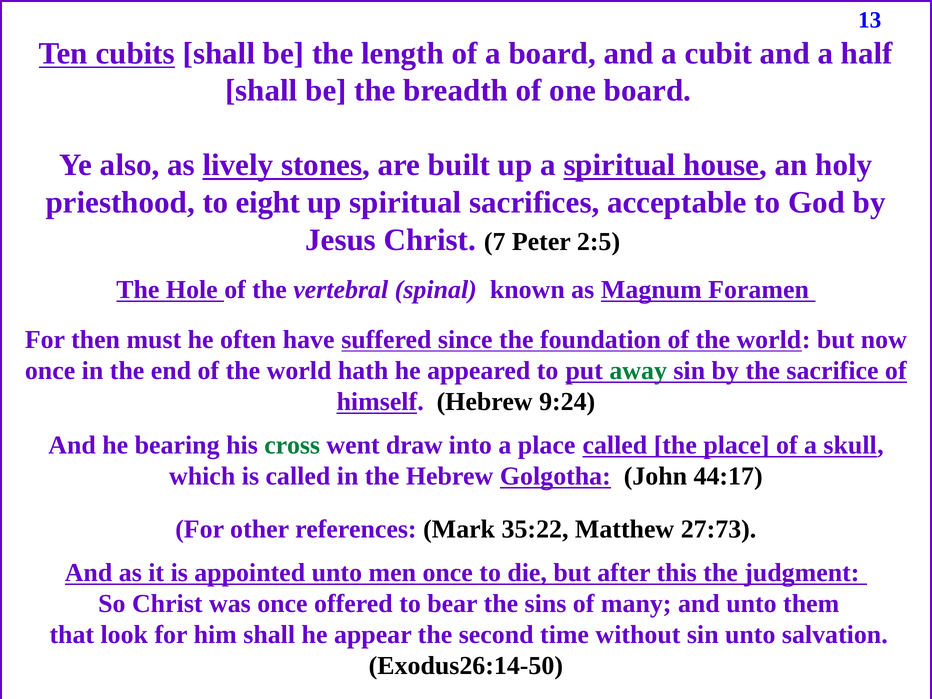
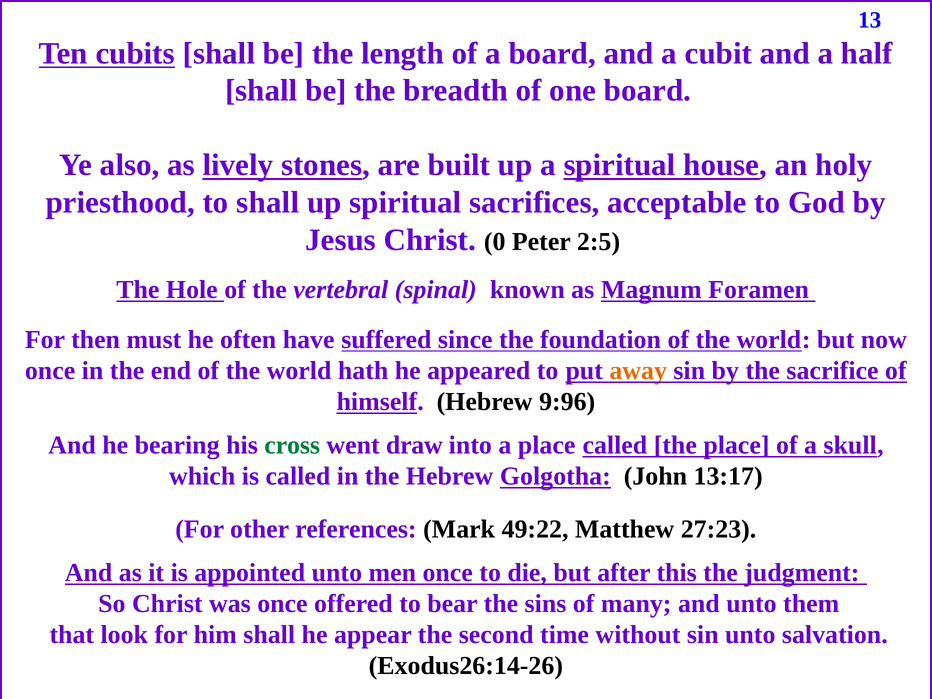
to eight: eight -> shall
7: 7 -> 0
away colour: green -> orange
9:24: 9:24 -> 9:96
44:17: 44:17 -> 13:17
35:22: 35:22 -> 49:22
27:73: 27:73 -> 27:23
Exodus26:14-50: Exodus26:14-50 -> Exodus26:14-26
